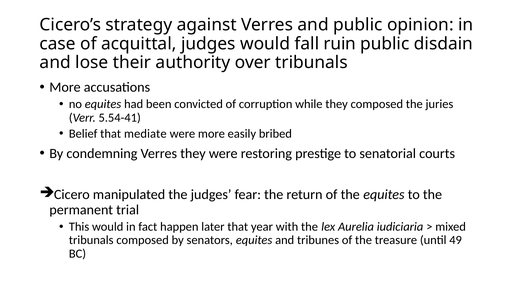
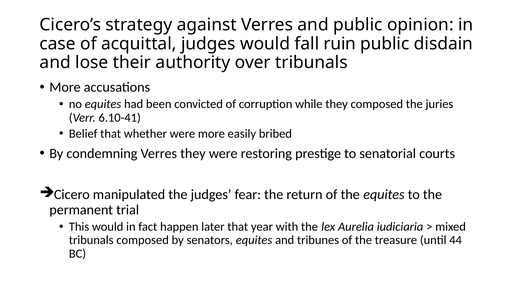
5.54-41: 5.54-41 -> 6.10-41
mediate: mediate -> whether
49: 49 -> 44
